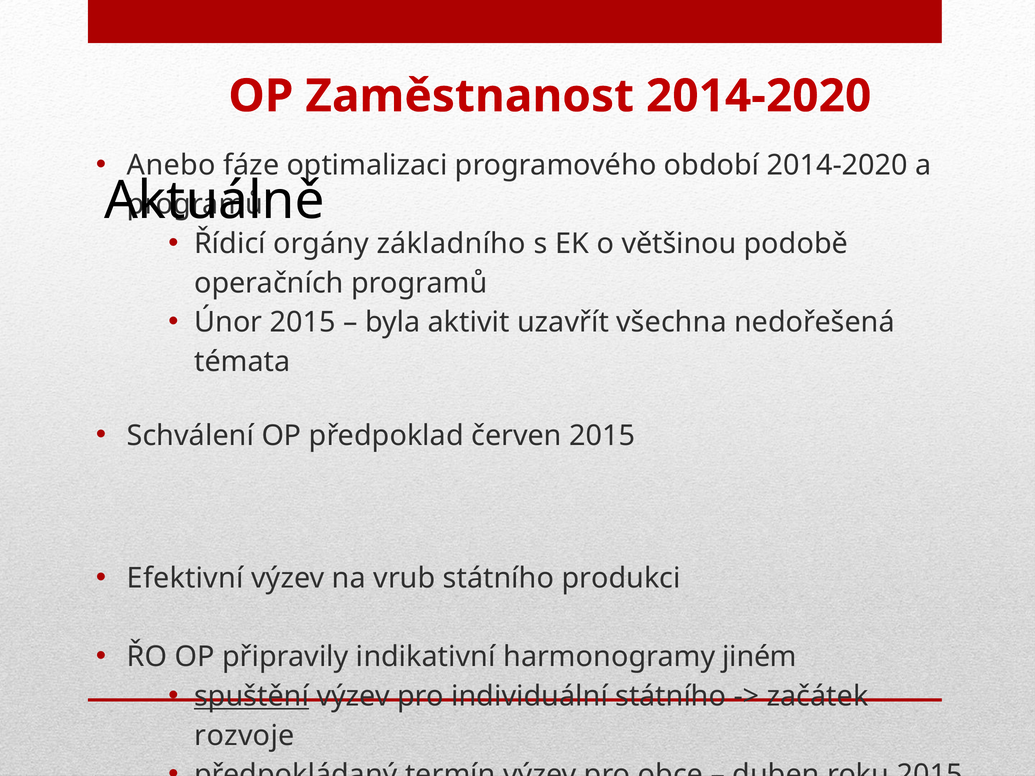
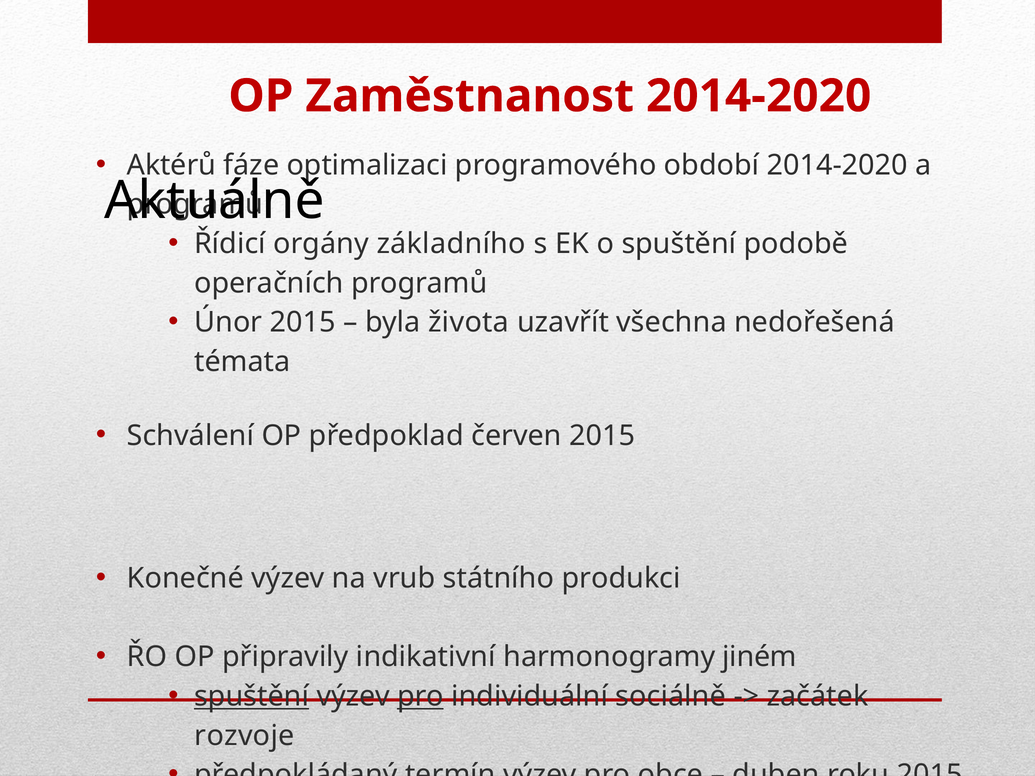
Anebo: Anebo -> Aktérů
o většinou: většinou -> spuštění
aktivit: aktivit -> života
Efektivní: Efektivní -> Konečné
pro at (421, 697) underline: none -> present
individuální státního: státního -> sociálně
